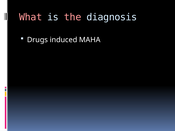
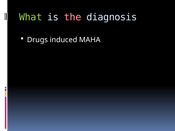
What colour: pink -> light green
